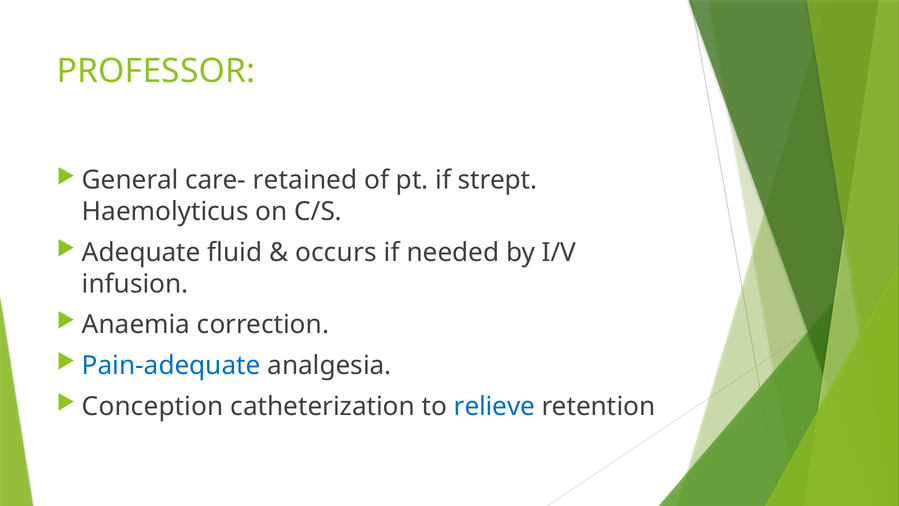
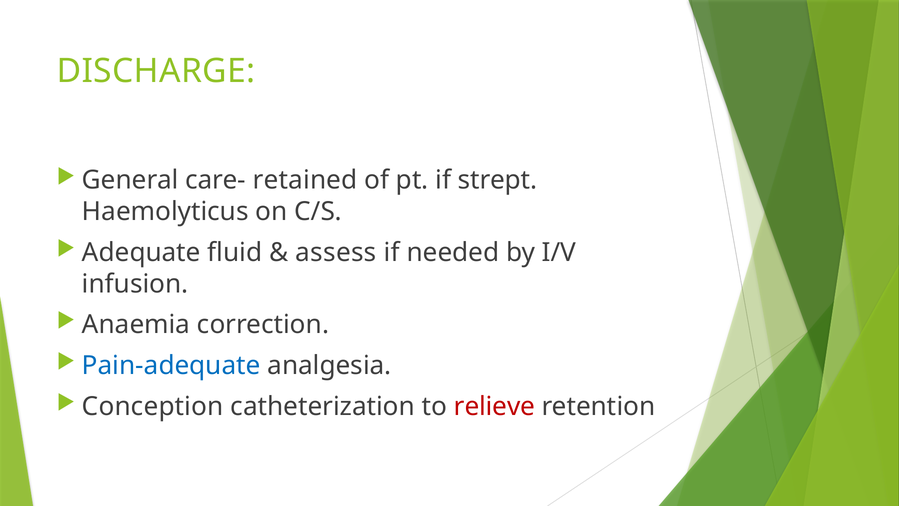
PROFESSOR: PROFESSOR -> DISCHARGE
occurs: occurs -> assess
relieve colour: blue -> red
